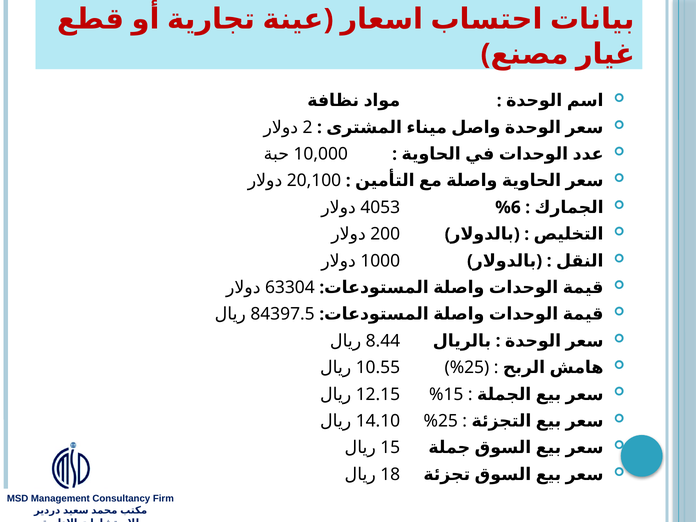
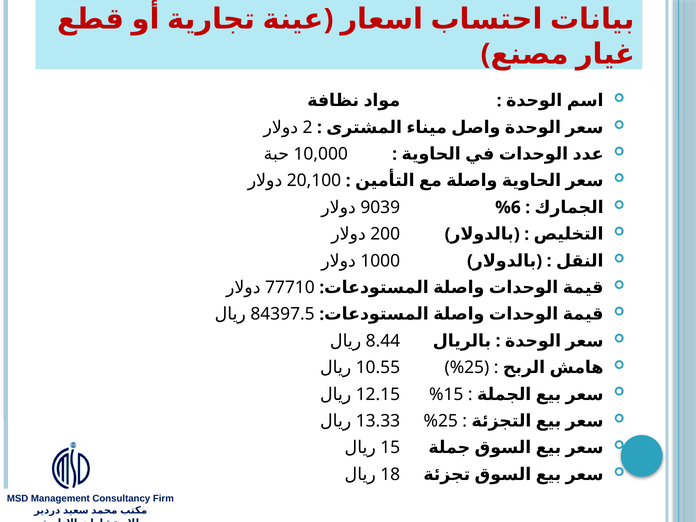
4053: 4053 -> 9039
63304: 63304 -> 77710
14.10: 14.10 -> 13.33
